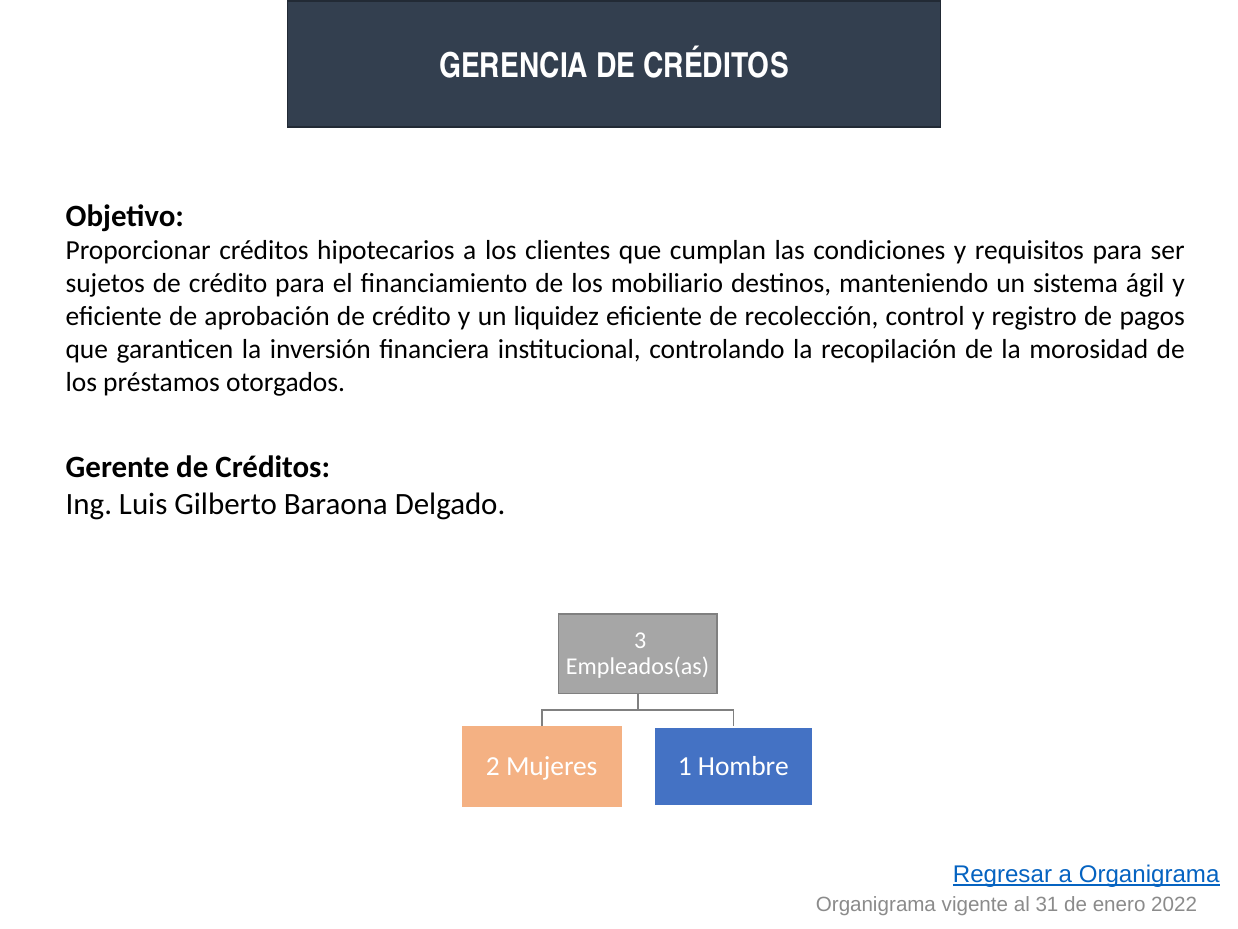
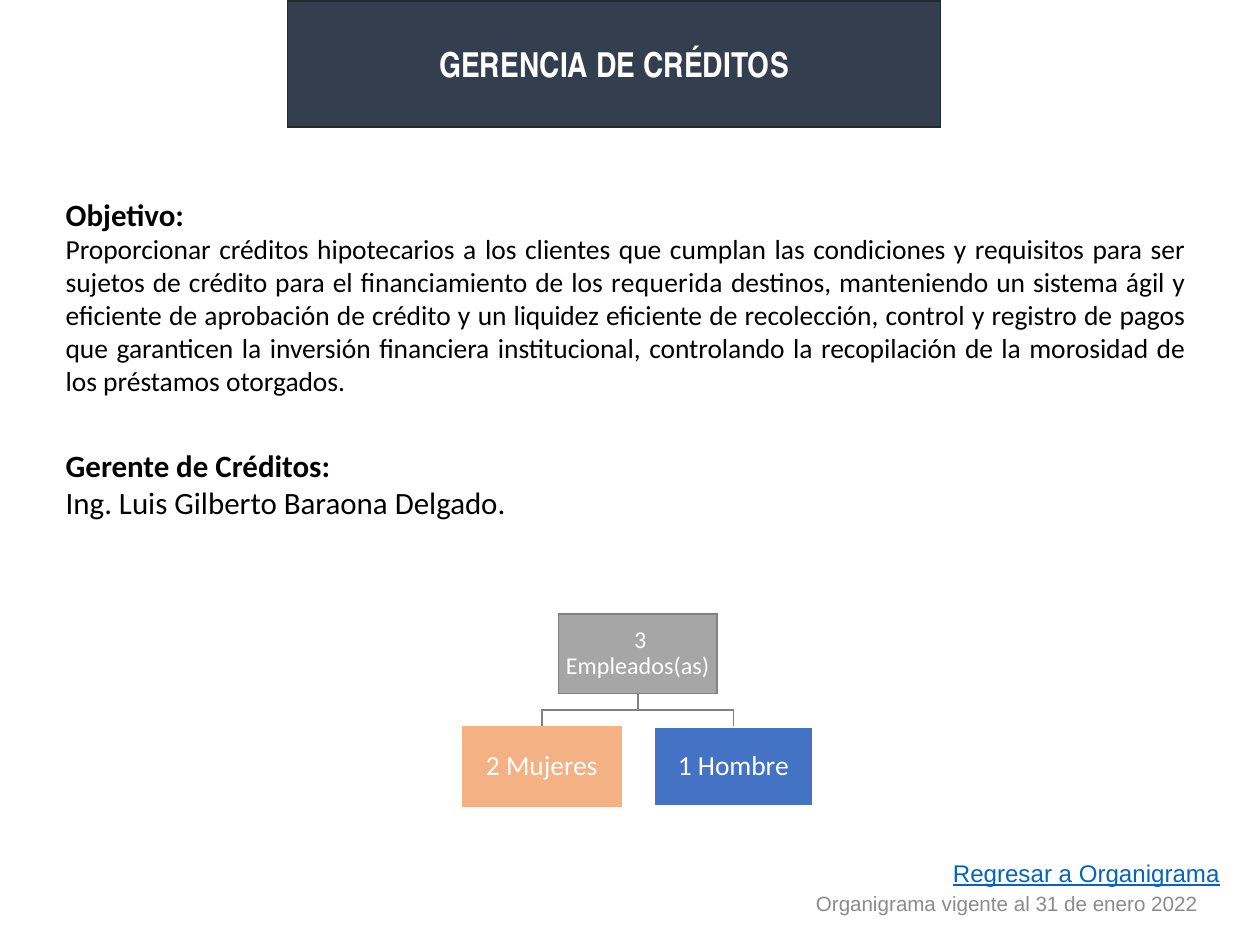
mobiliario: mobiliario -> requerida
